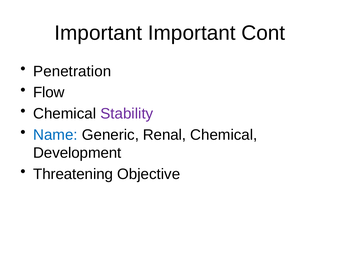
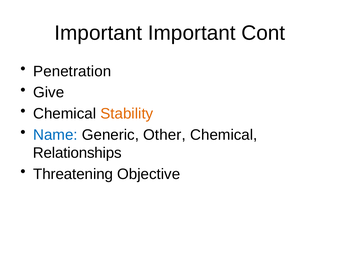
Flow: Flow -> Give
Stability colour: purple -> orange
Renal: Renal -> Other
Development: Development -> Relationships
